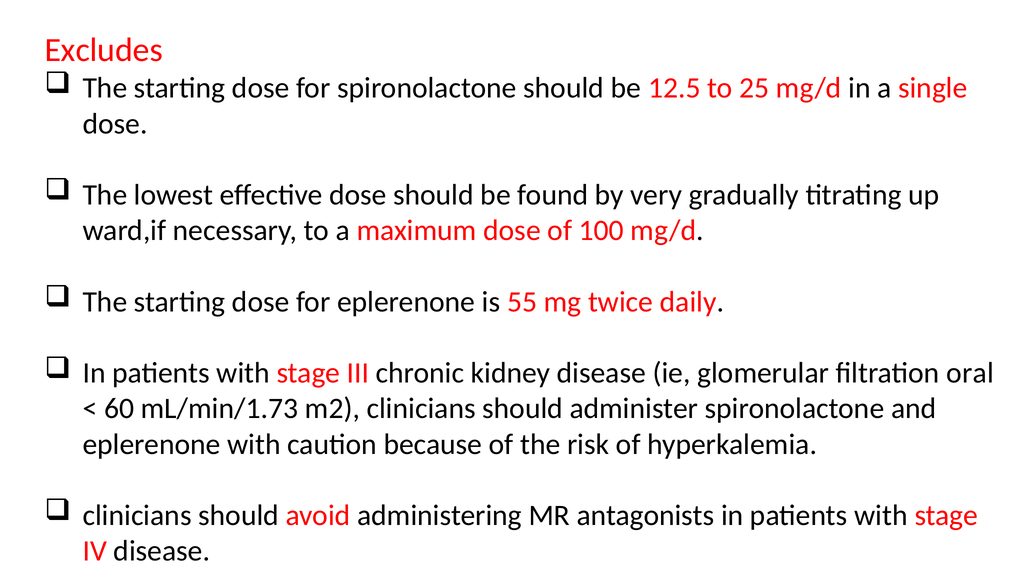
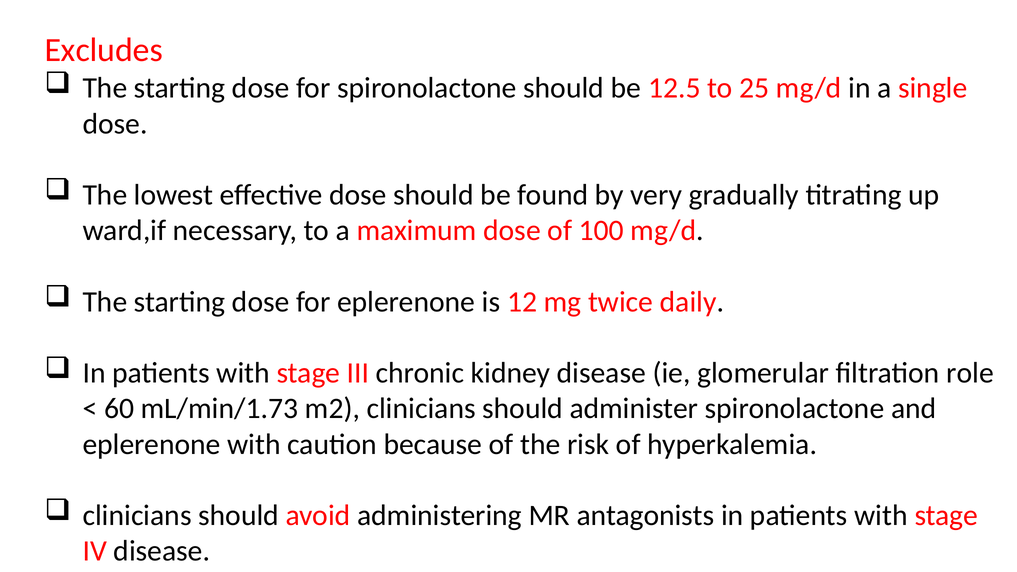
55: 55 -> 12
oral: oral -> role
